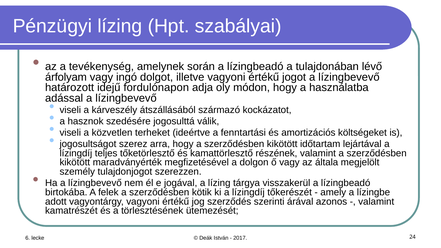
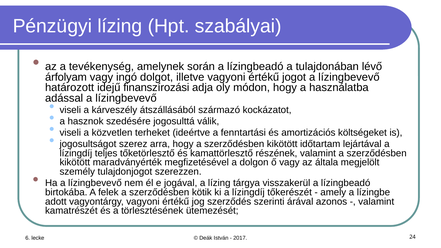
fordulónapon: fordulónapon -> finanszírozási
